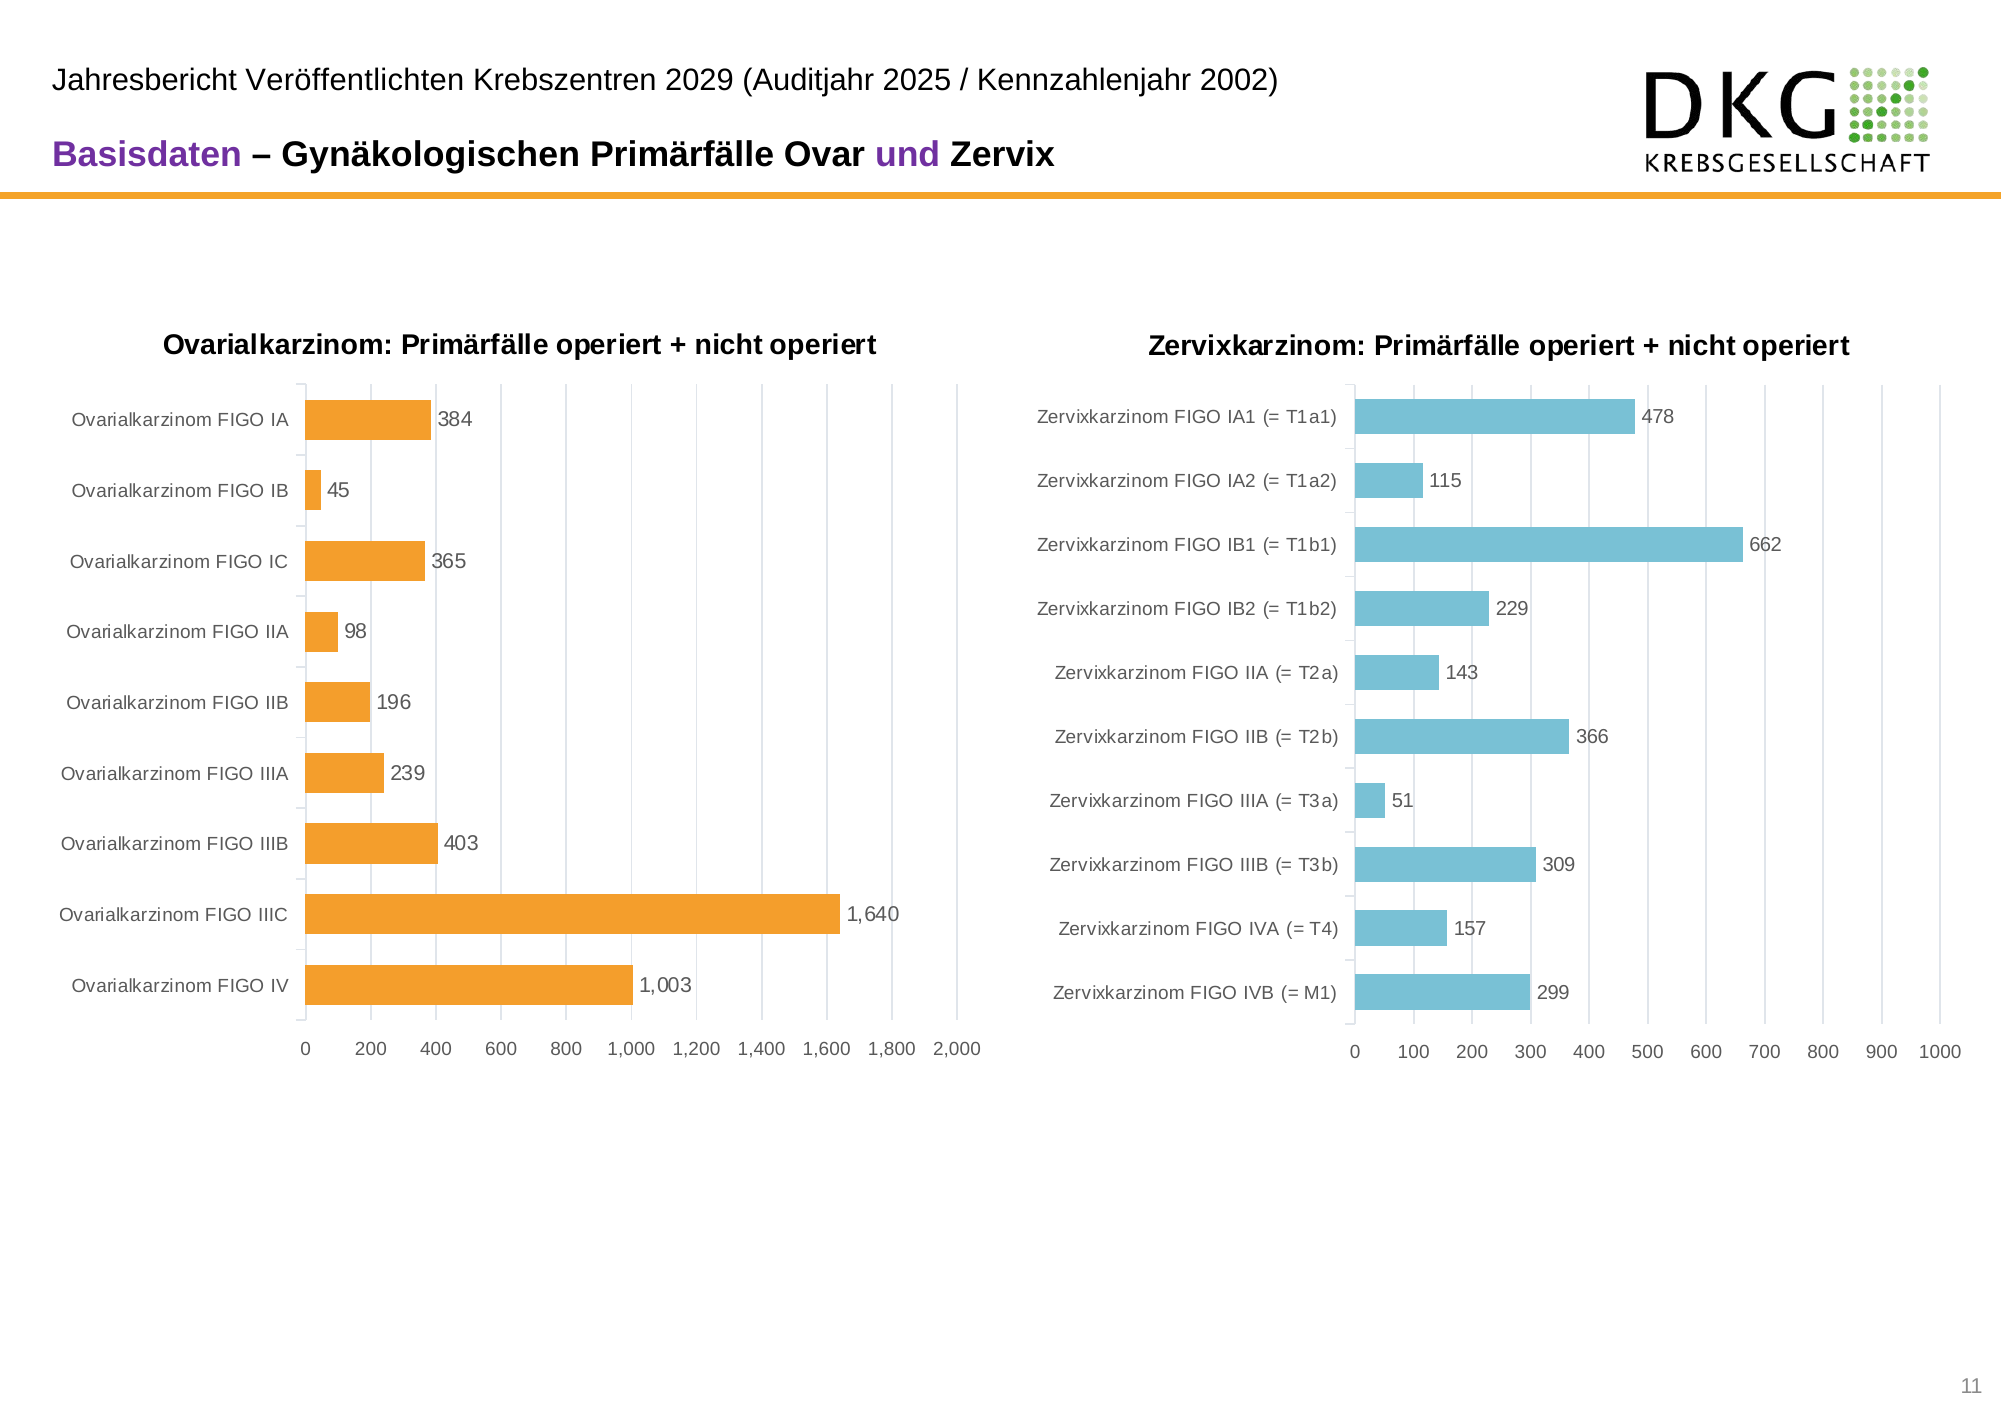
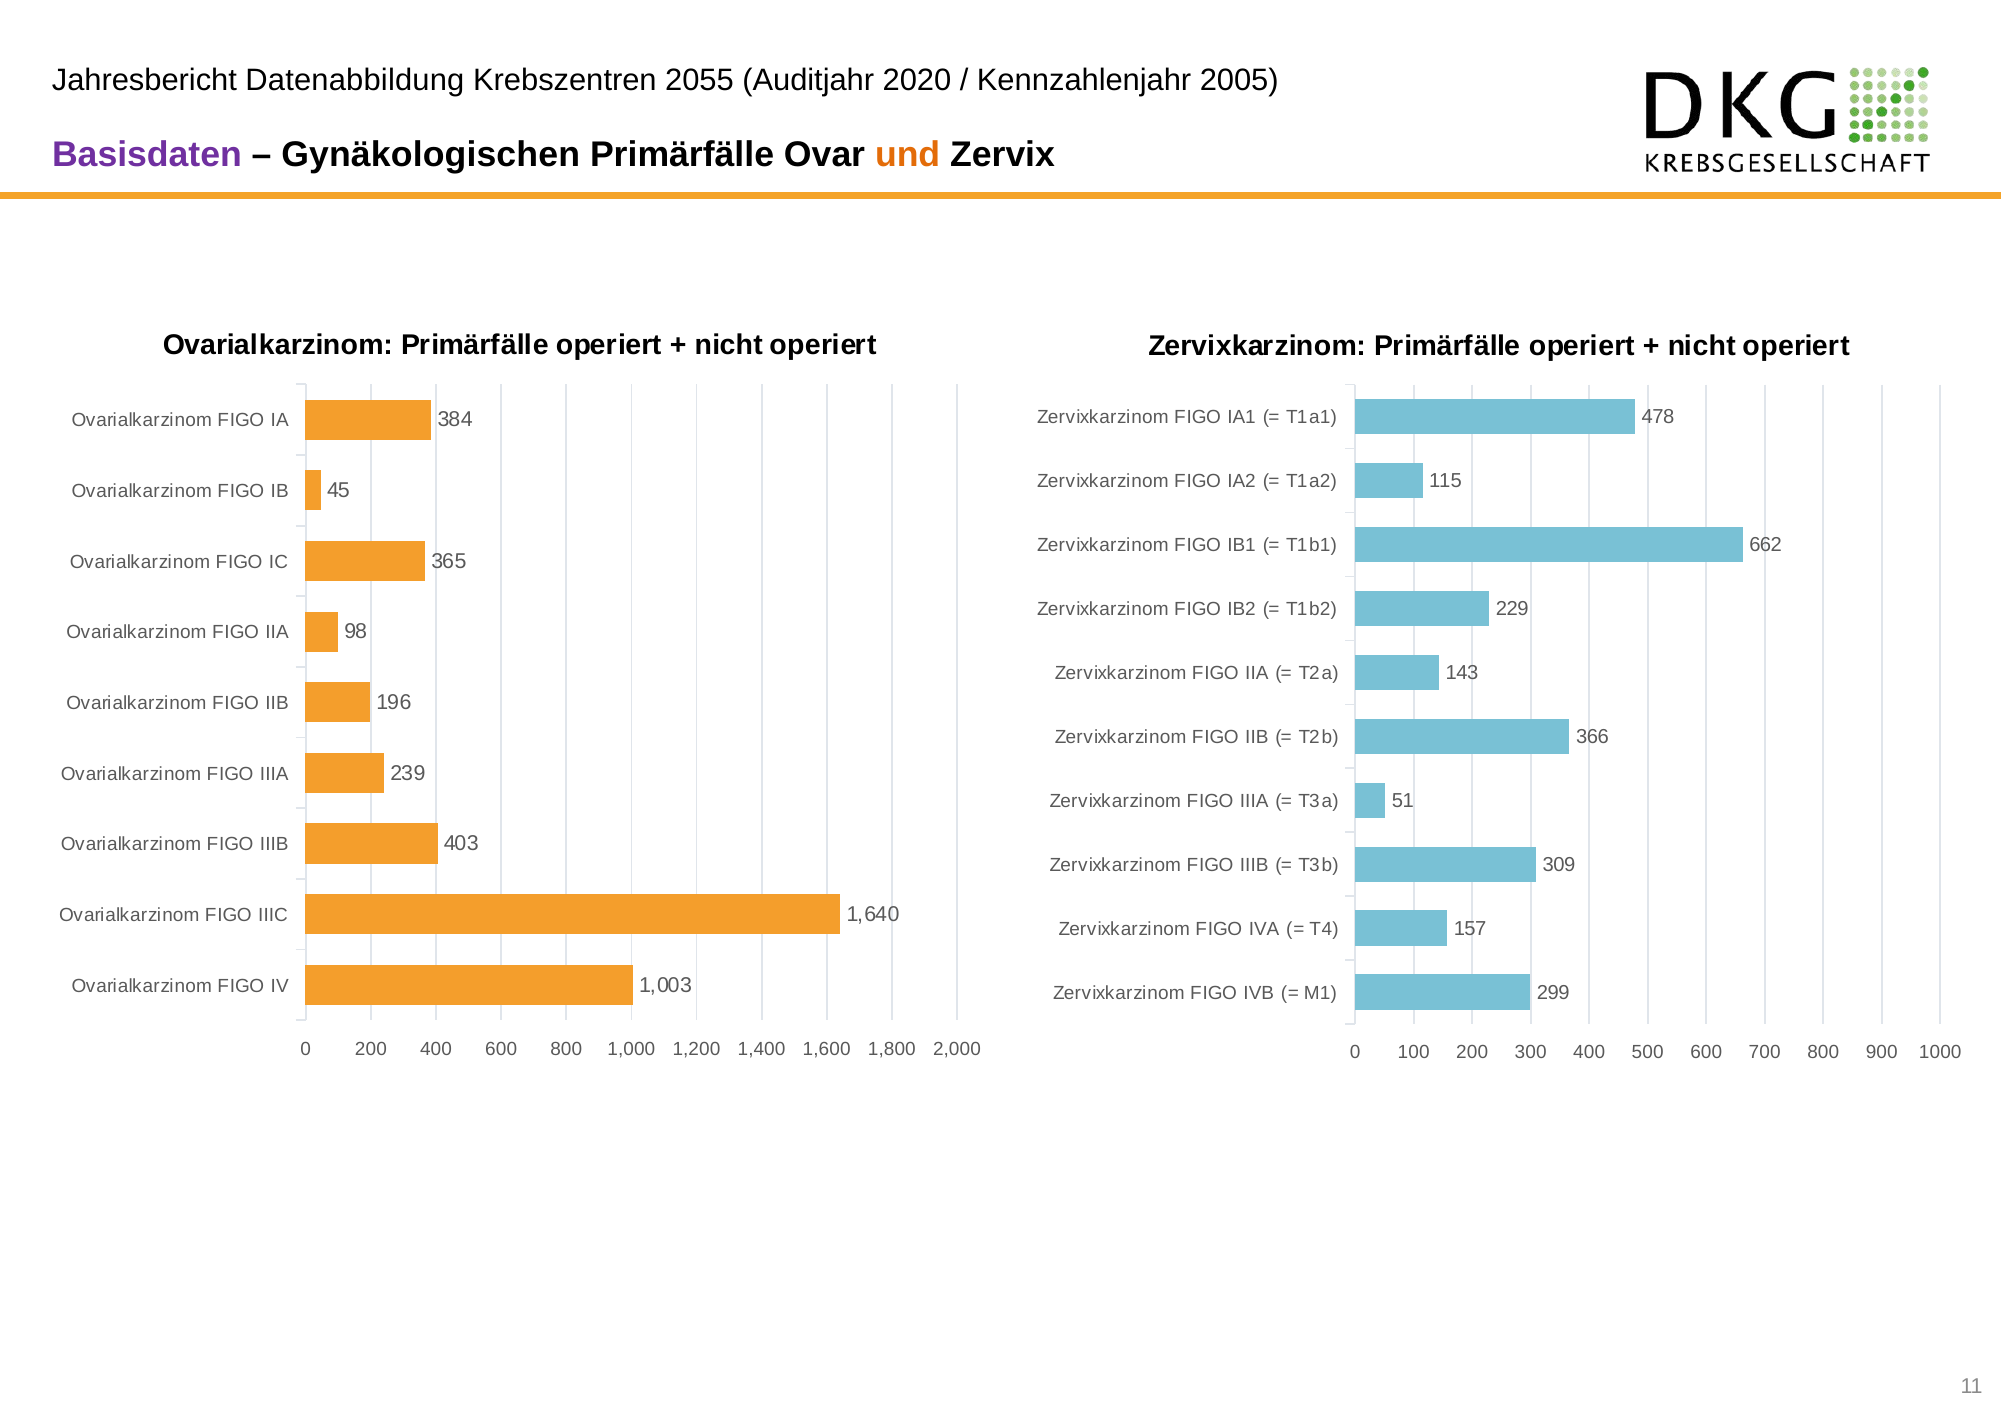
Veröffentlichten: Veröffentlichten -> Datenabbildung
2029: 2029 -> 2055
2025: 2025 -> 2020
2002: 2002 -> 2005
und colour: purple -> orange
